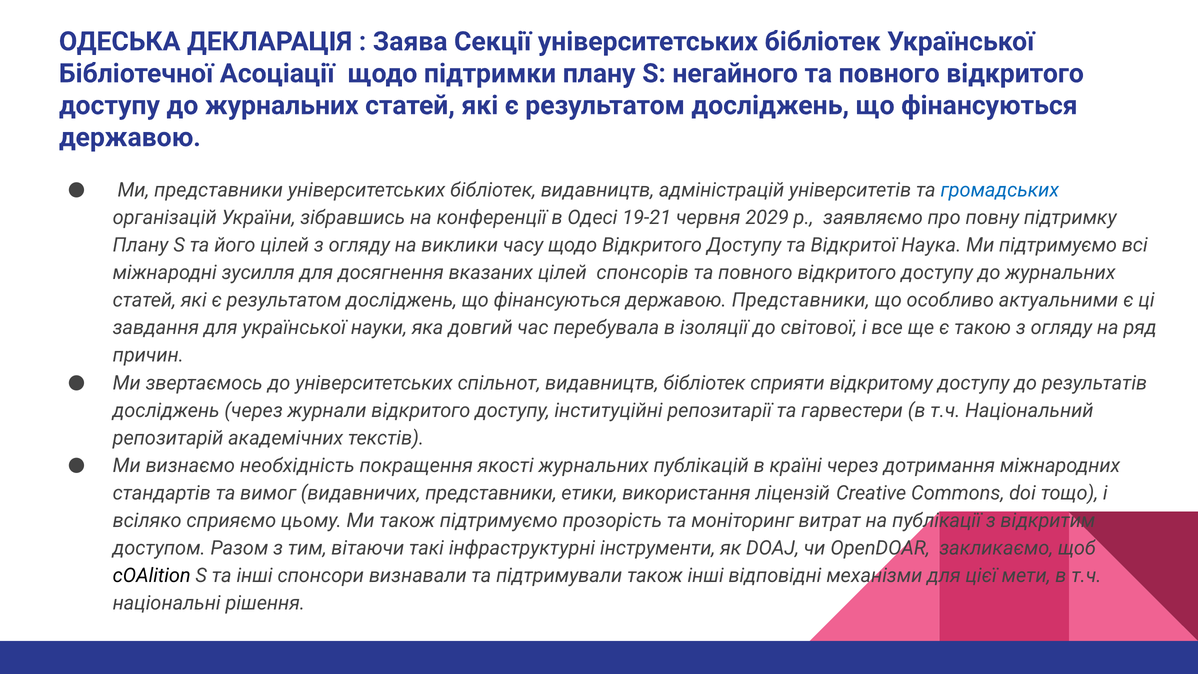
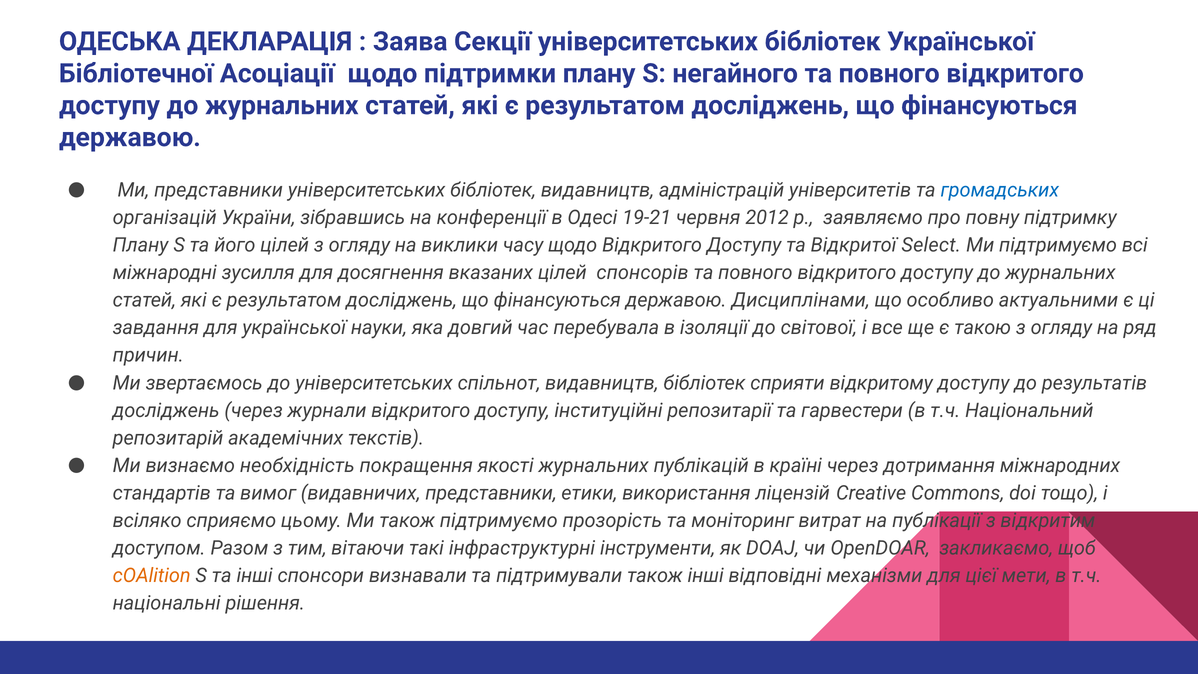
2029: 2029 -> 2012
Наука: Наука -> Select
державою Представники: Представники -> Дисциплінами
cOAlition colour: black -> orange
